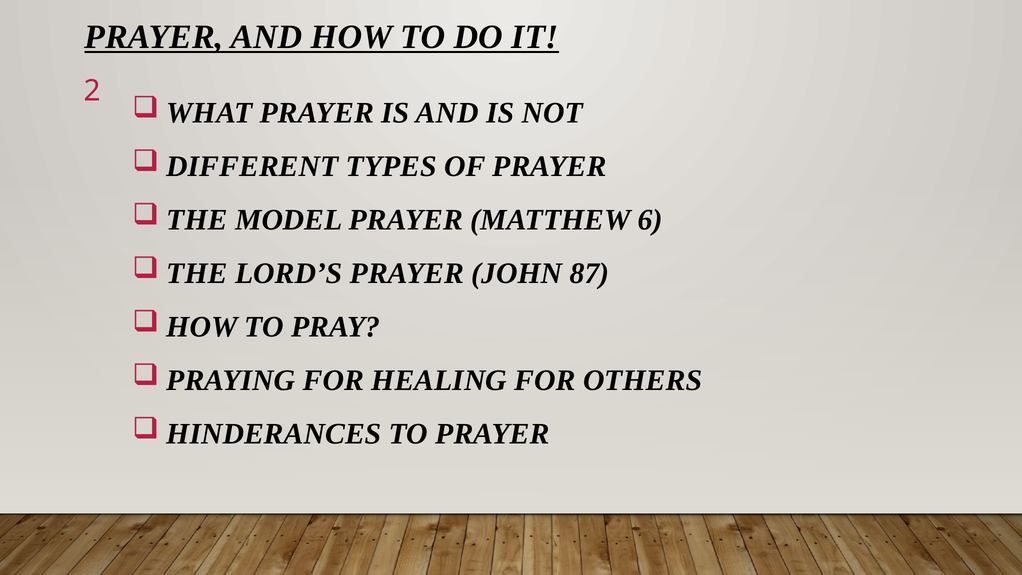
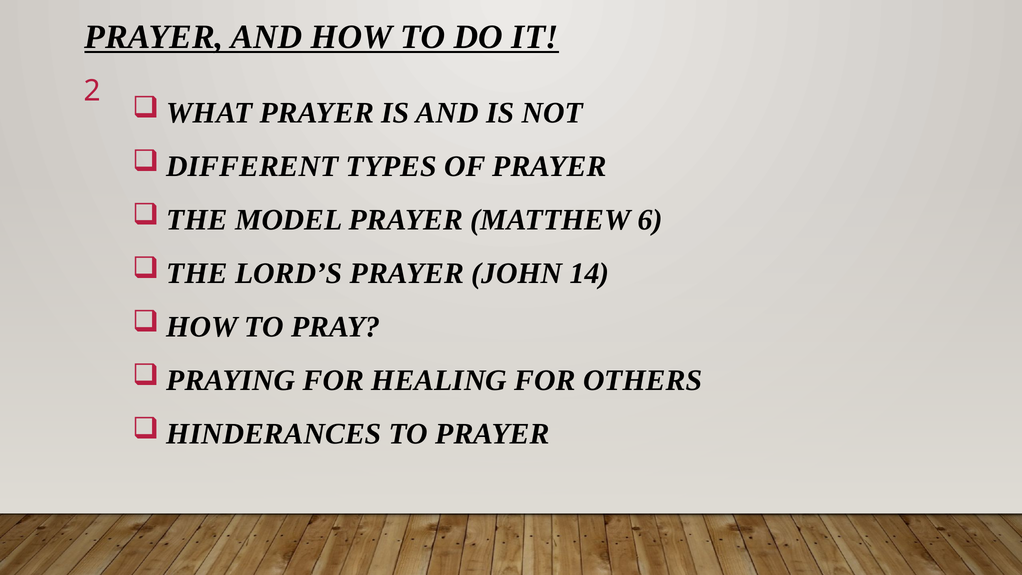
87: 87 -> 14
